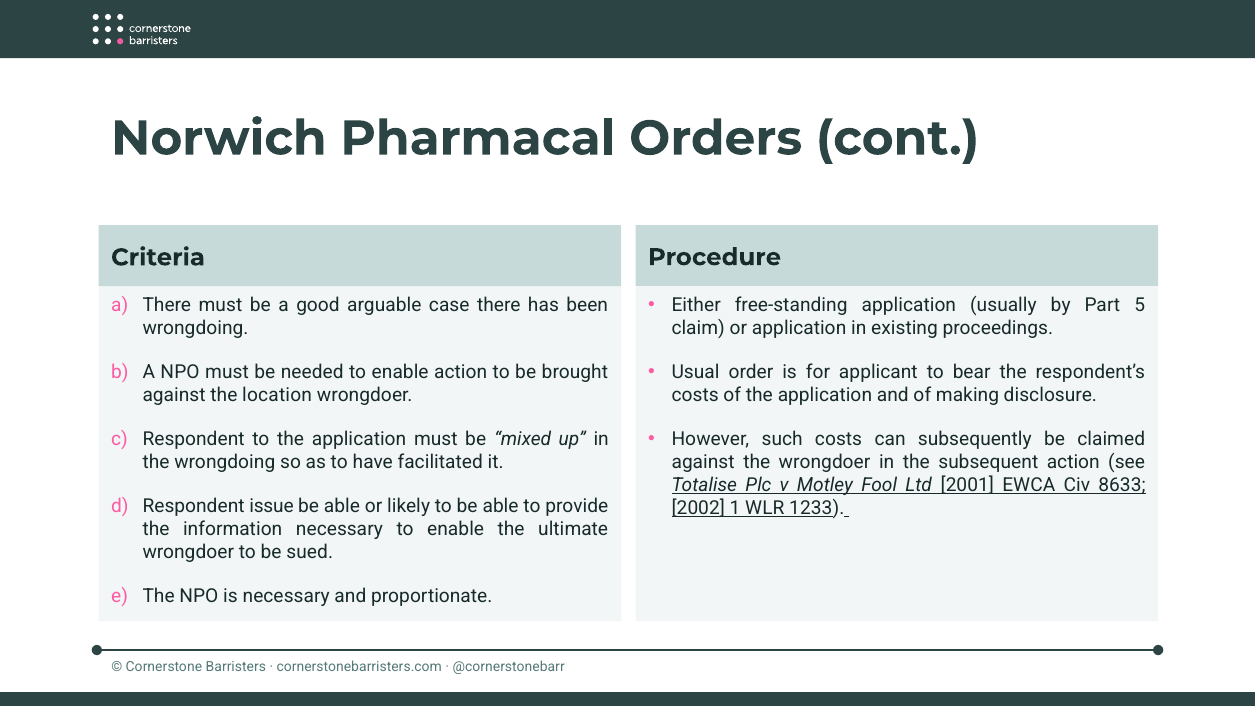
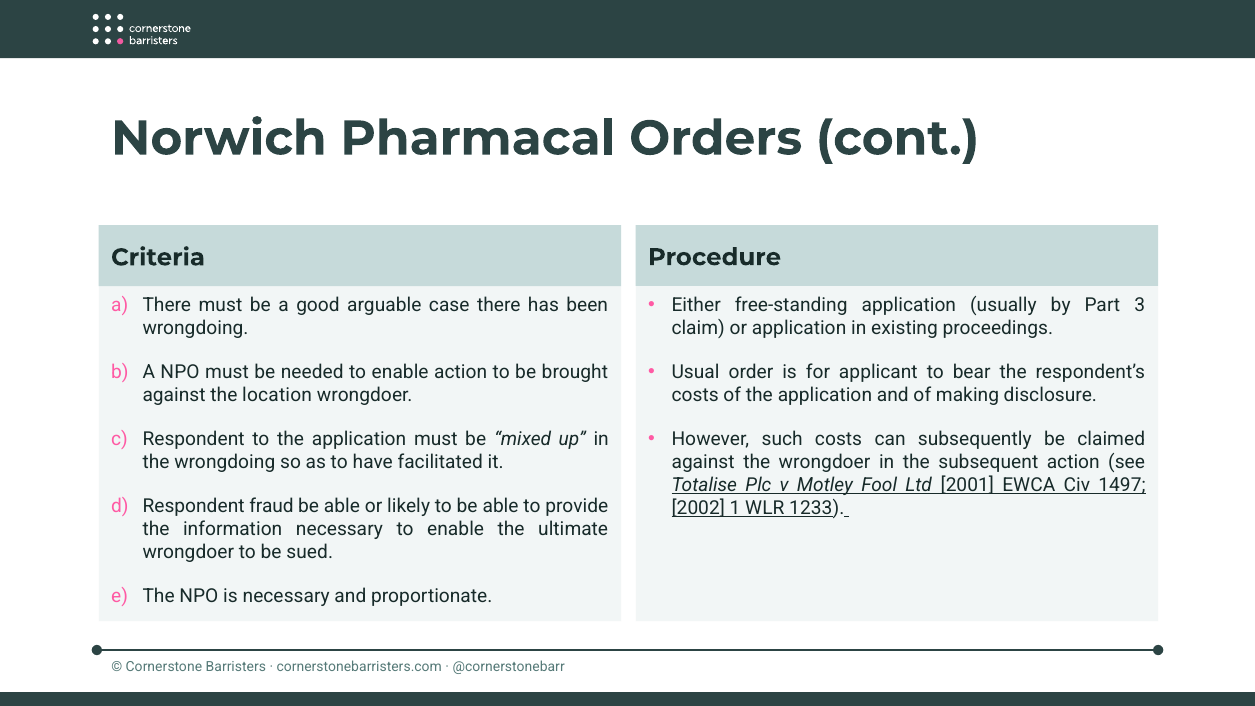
5: 5 -> 3
8633: 8633 -> 1497
issue: issue -> fraud
